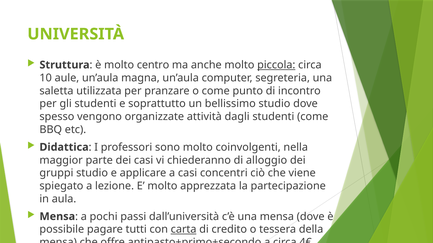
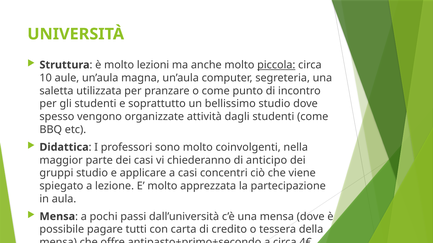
centro: centro -> lezioni
alloggio: alloggio -> anticipo
carta underline: present -> none
